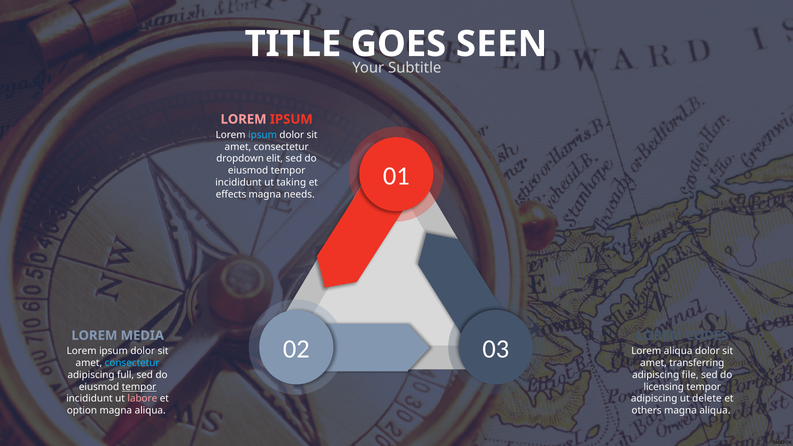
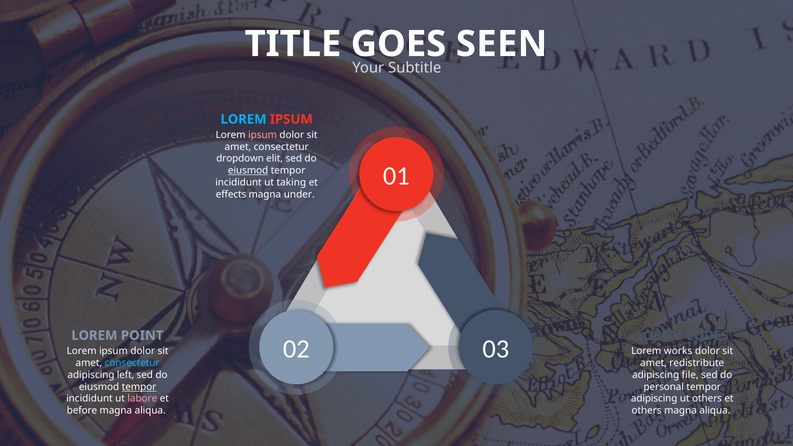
LOREM at (244, 119) colour: pink -> light blue
ipsum at (263, 135) colour: light blue -> pink
eiusmod at (248, 171) underline: none -> present
needs: needs -> under
MEDIA: MEDIA -> POINT
Lorem aliqua: aliqua -> works
transferring: transferring -> redistribute
full: full -> left
licensing: licensing -> personal
ut delete: delete -> others
option: option -> before
